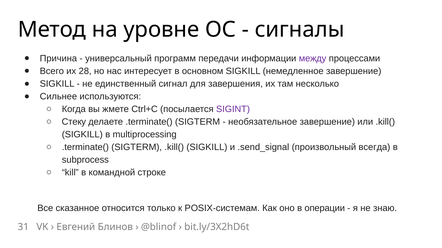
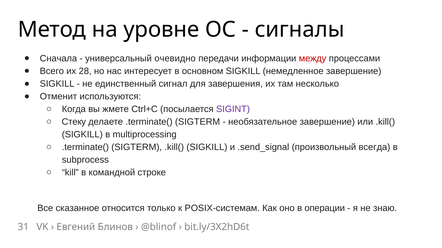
Причина: Причина -> Сначала
программ: программ -> очевидно
между colour: purple -> red
Сильнее: Сильнее -> Отменит
